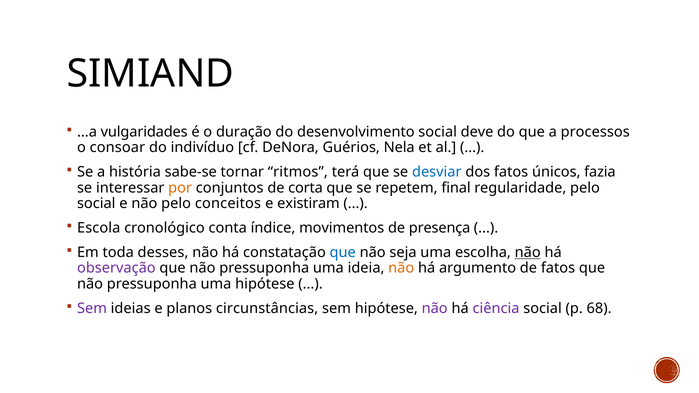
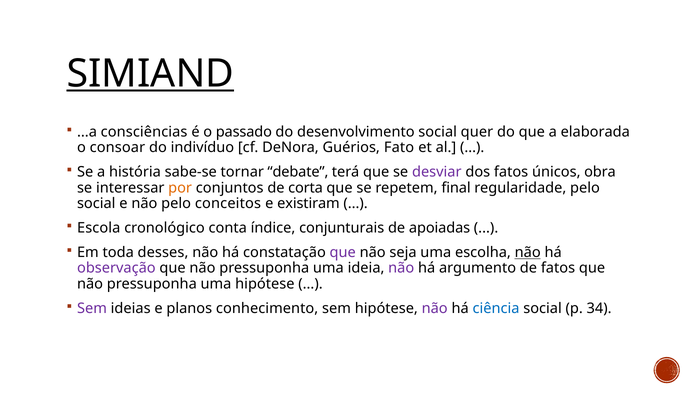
SIMIAND underline: none -> present
vulgaridades: vulgaridades -> consciências
duração: duração -> passado
deve: deve -> quer
processos: processos -> elaborada
Nela: Nela -> Fato
ritmos: ritmos -> debate
desviar colour: blue -> purple
fazia: fazia -> obra
movimentos: movimentos -> conjunturais
presença: presença -> apoiadas
que at (343, 253) colour: blue -> purple
não at (401, 268) colour: orange -> purple
circunstâncias: circunstâncias -> conhecimento
ciência colour: purple -> blue
68: 68 -> 34
